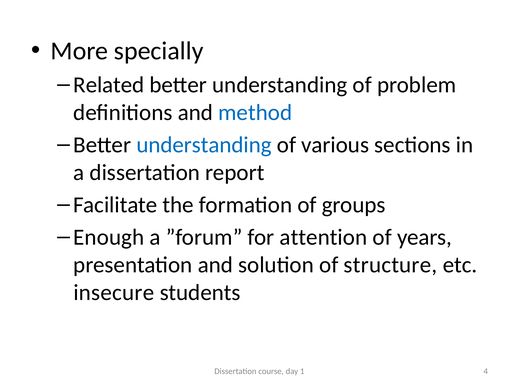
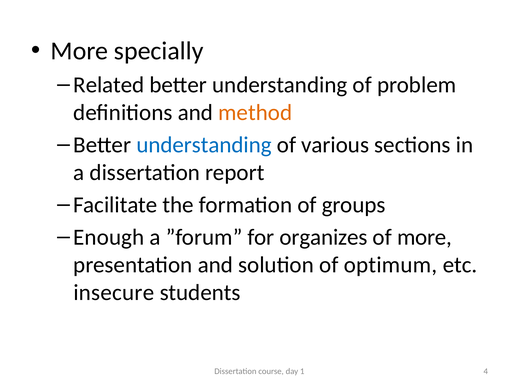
method colour: blue -> orange
attention: attention -> organizes
of years: years -> more
structure: structure -> optimum
